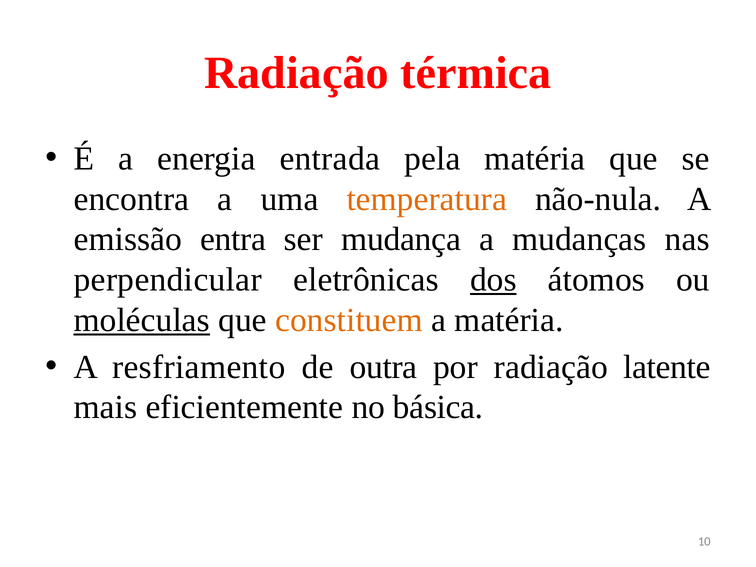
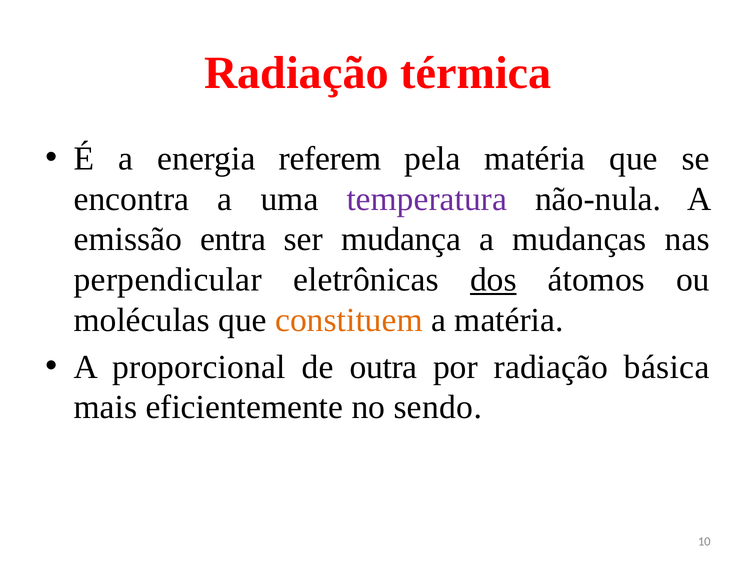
entrada: entrada -> referem
temperatura colour: orange -> purple
moléculas underline: present -> none
resfriamento: resfriamento -> proporcional
latente: latente -> básica
básica: básica -> sendo
